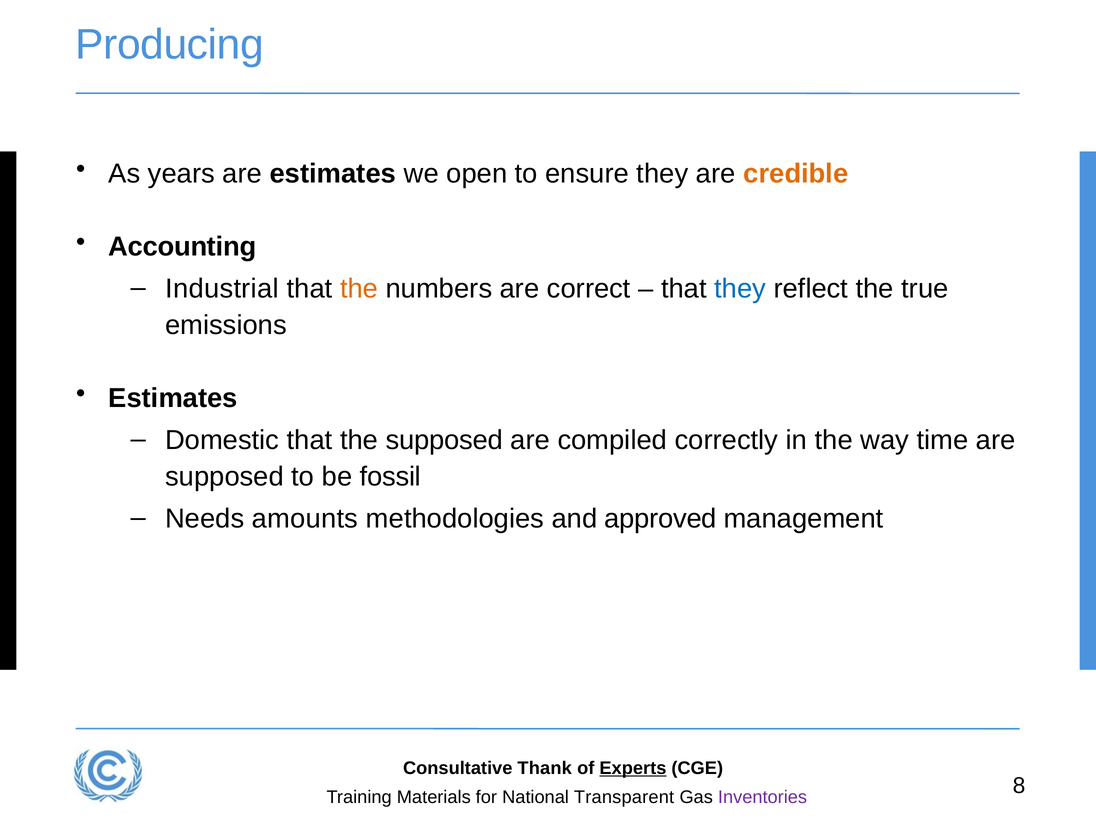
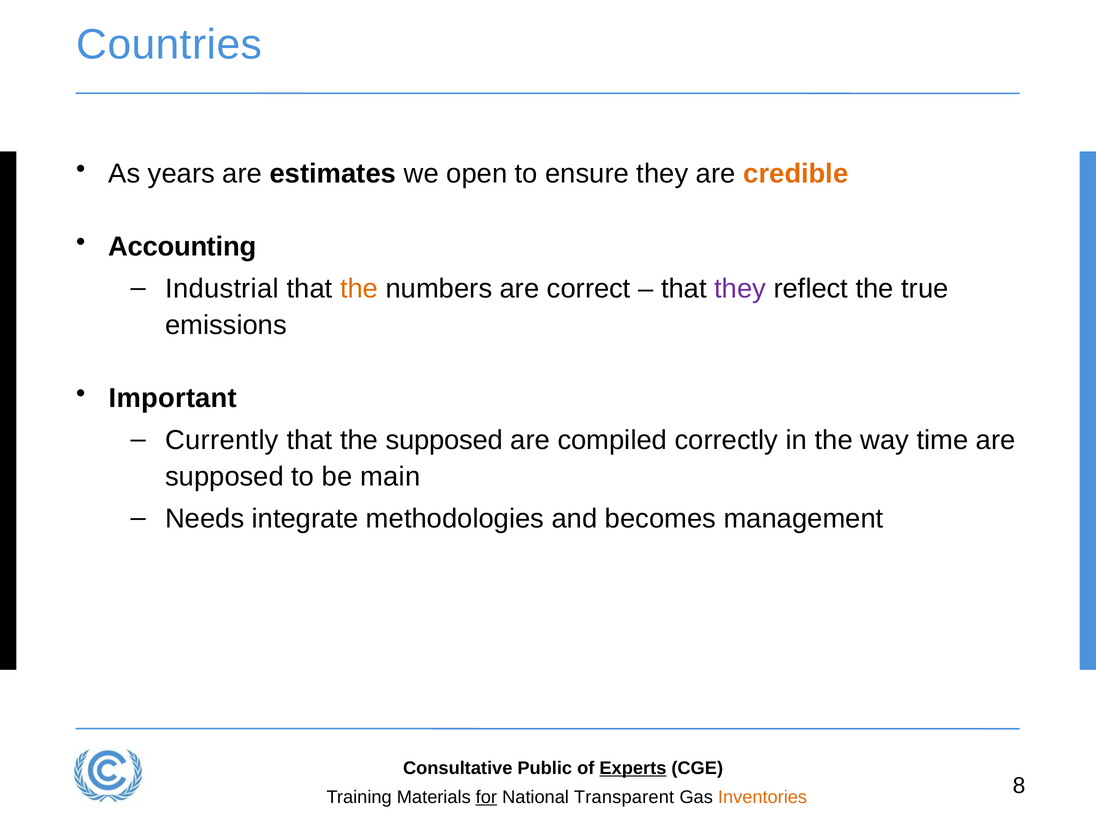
Producing: Producing -> Countries
they at (740, 289) colour: blue -> purple
Estimates at (173, 398): Estimates -> Important
Domestic: Domestic -> Currently
fossil: fossil -> main
amounts: amounts -> integrate
approved: approved -> becomes
Thank: Thank -> Public
for underline: none -> present
Inventories colour: purple -> orange
